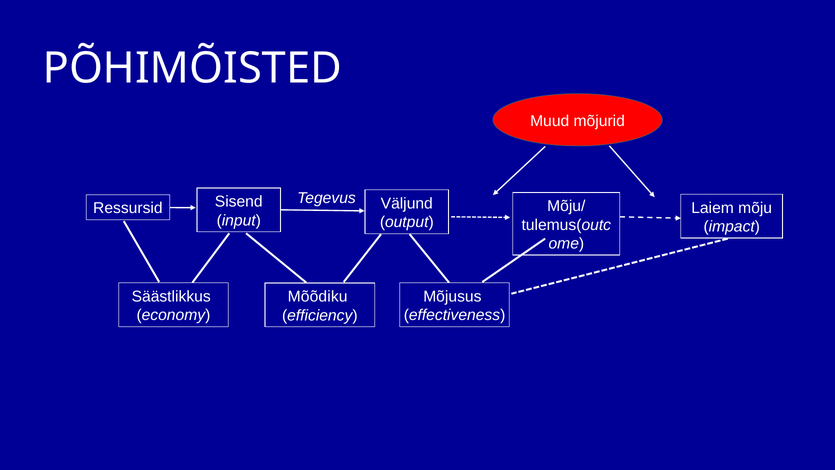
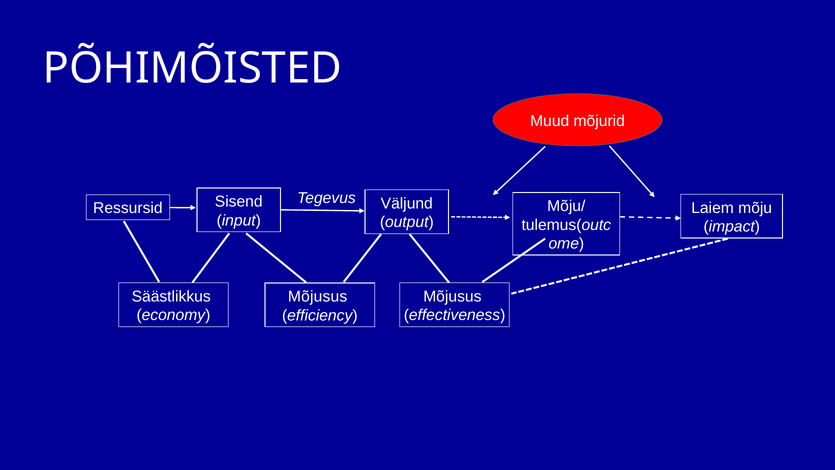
Mõõdiku at (318, 296): Mõõdiku -> Mõjusus
